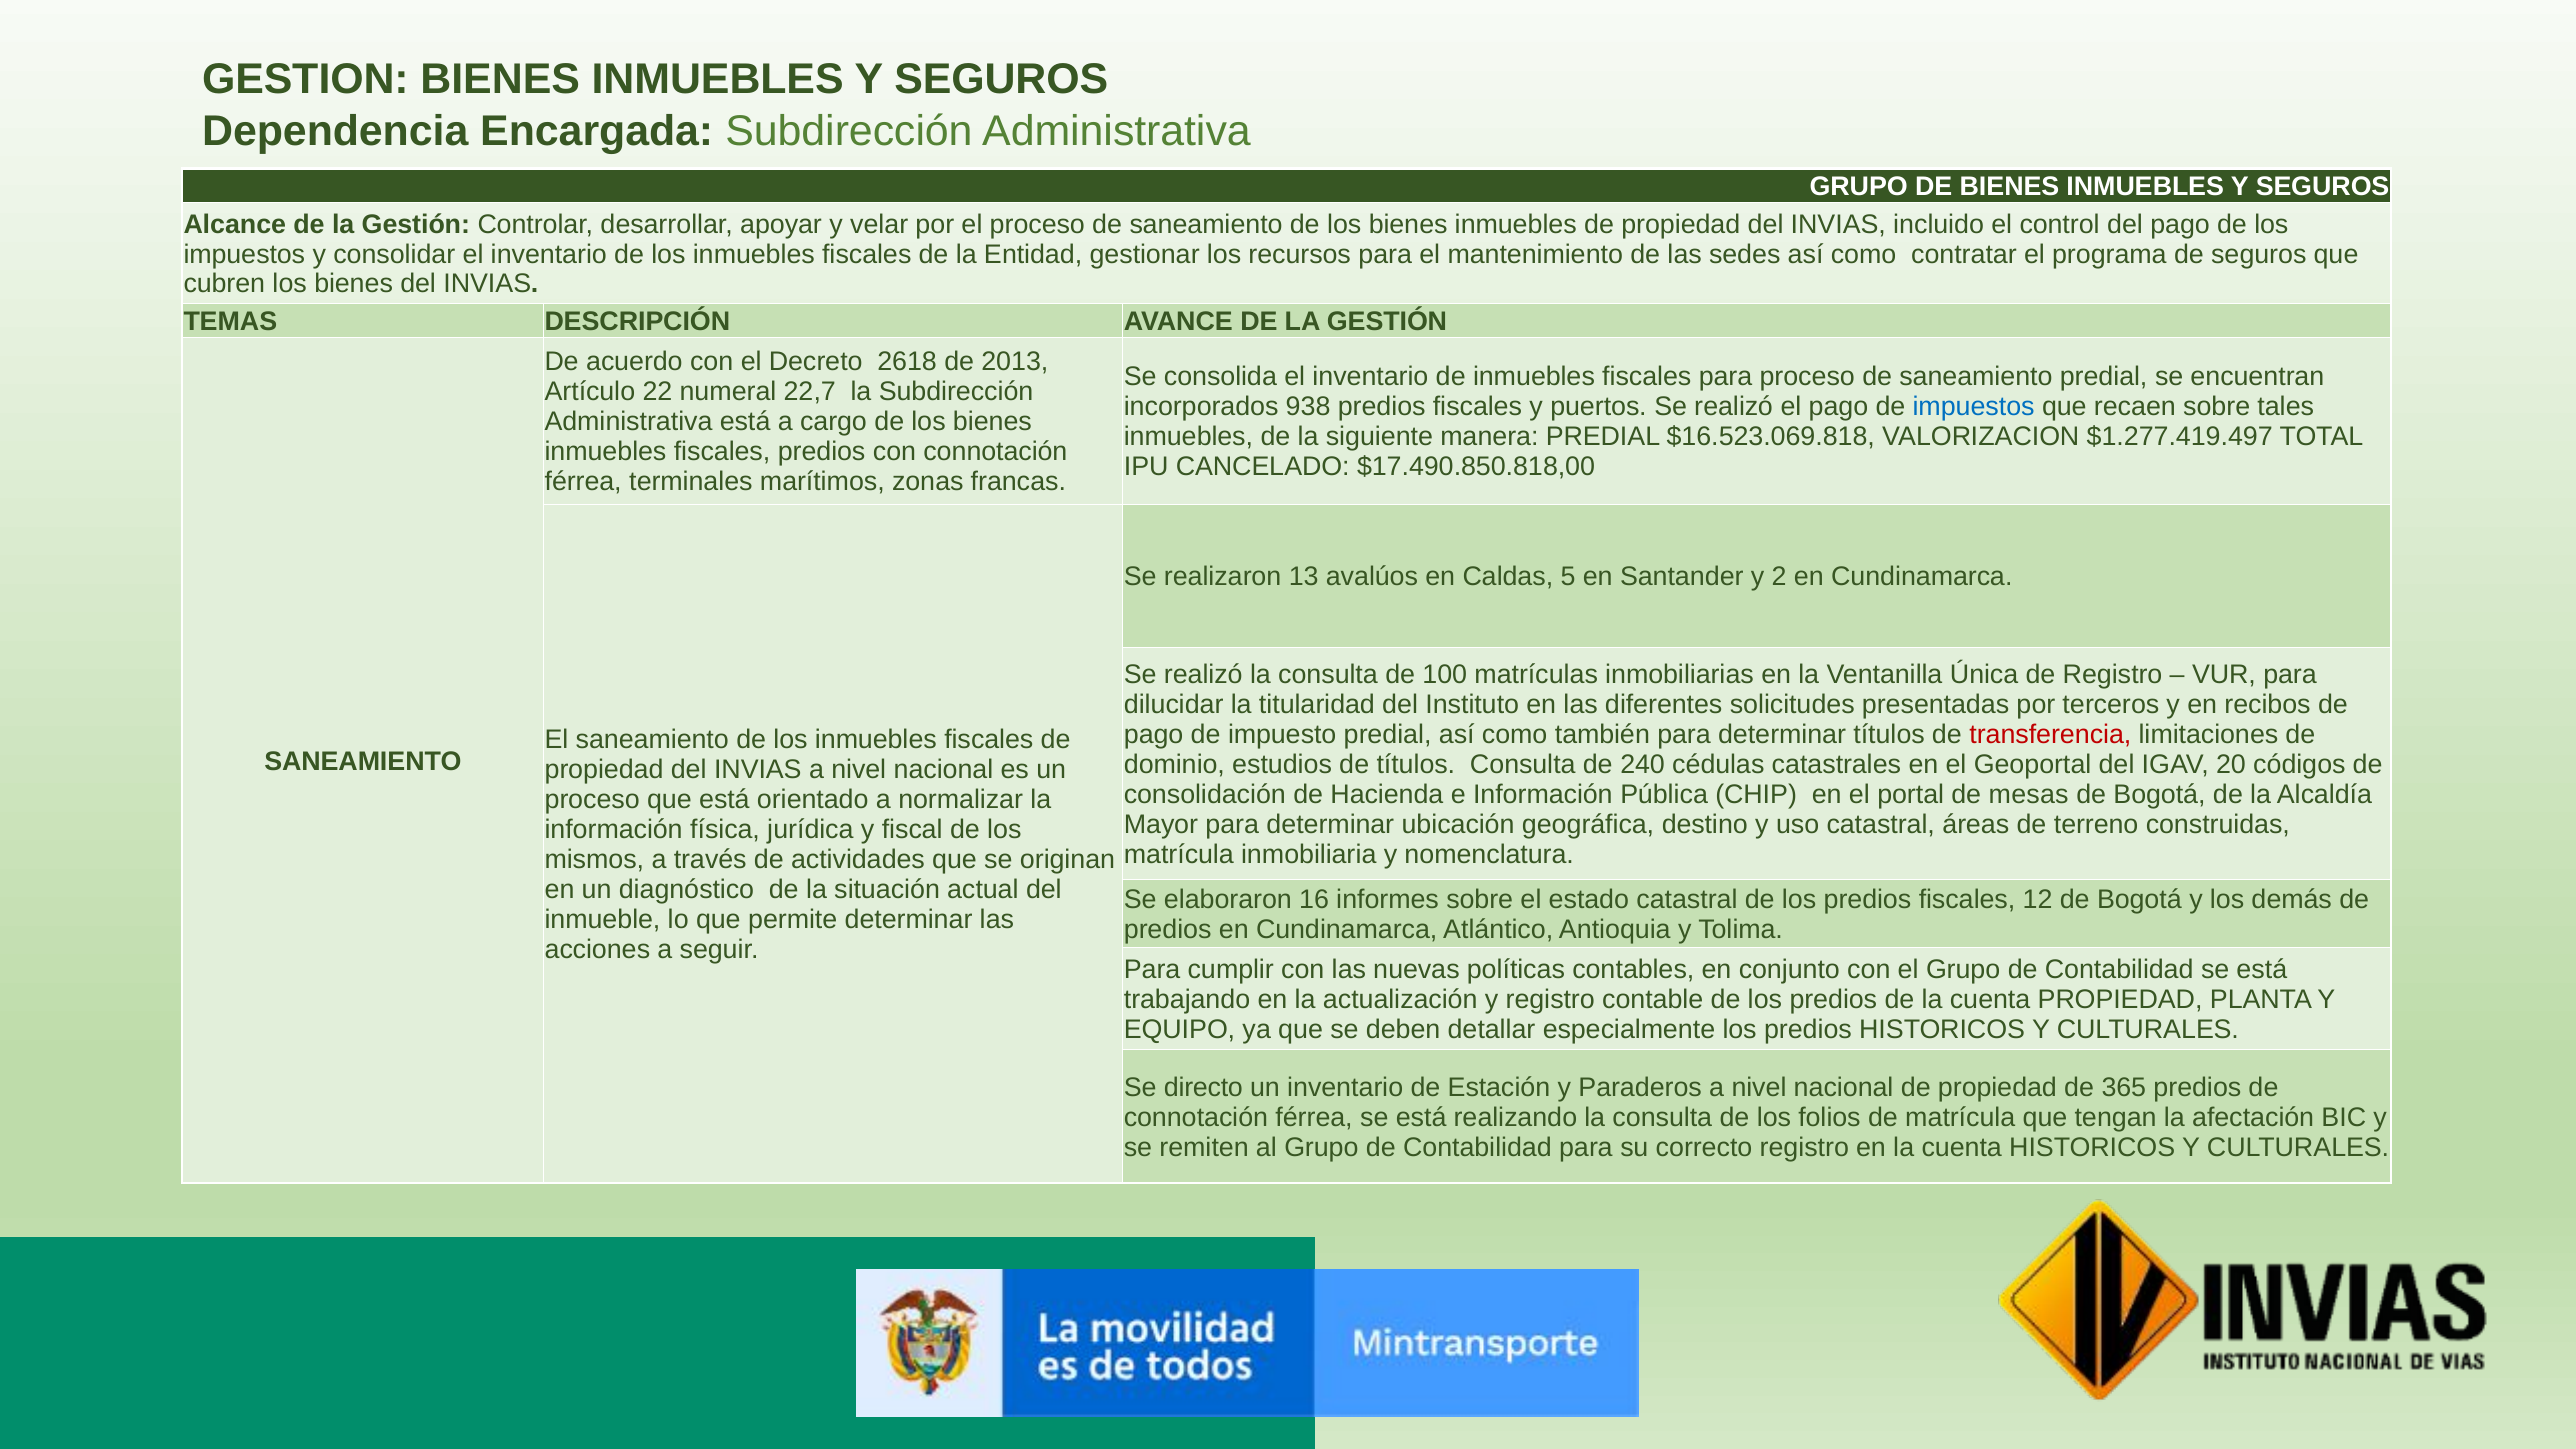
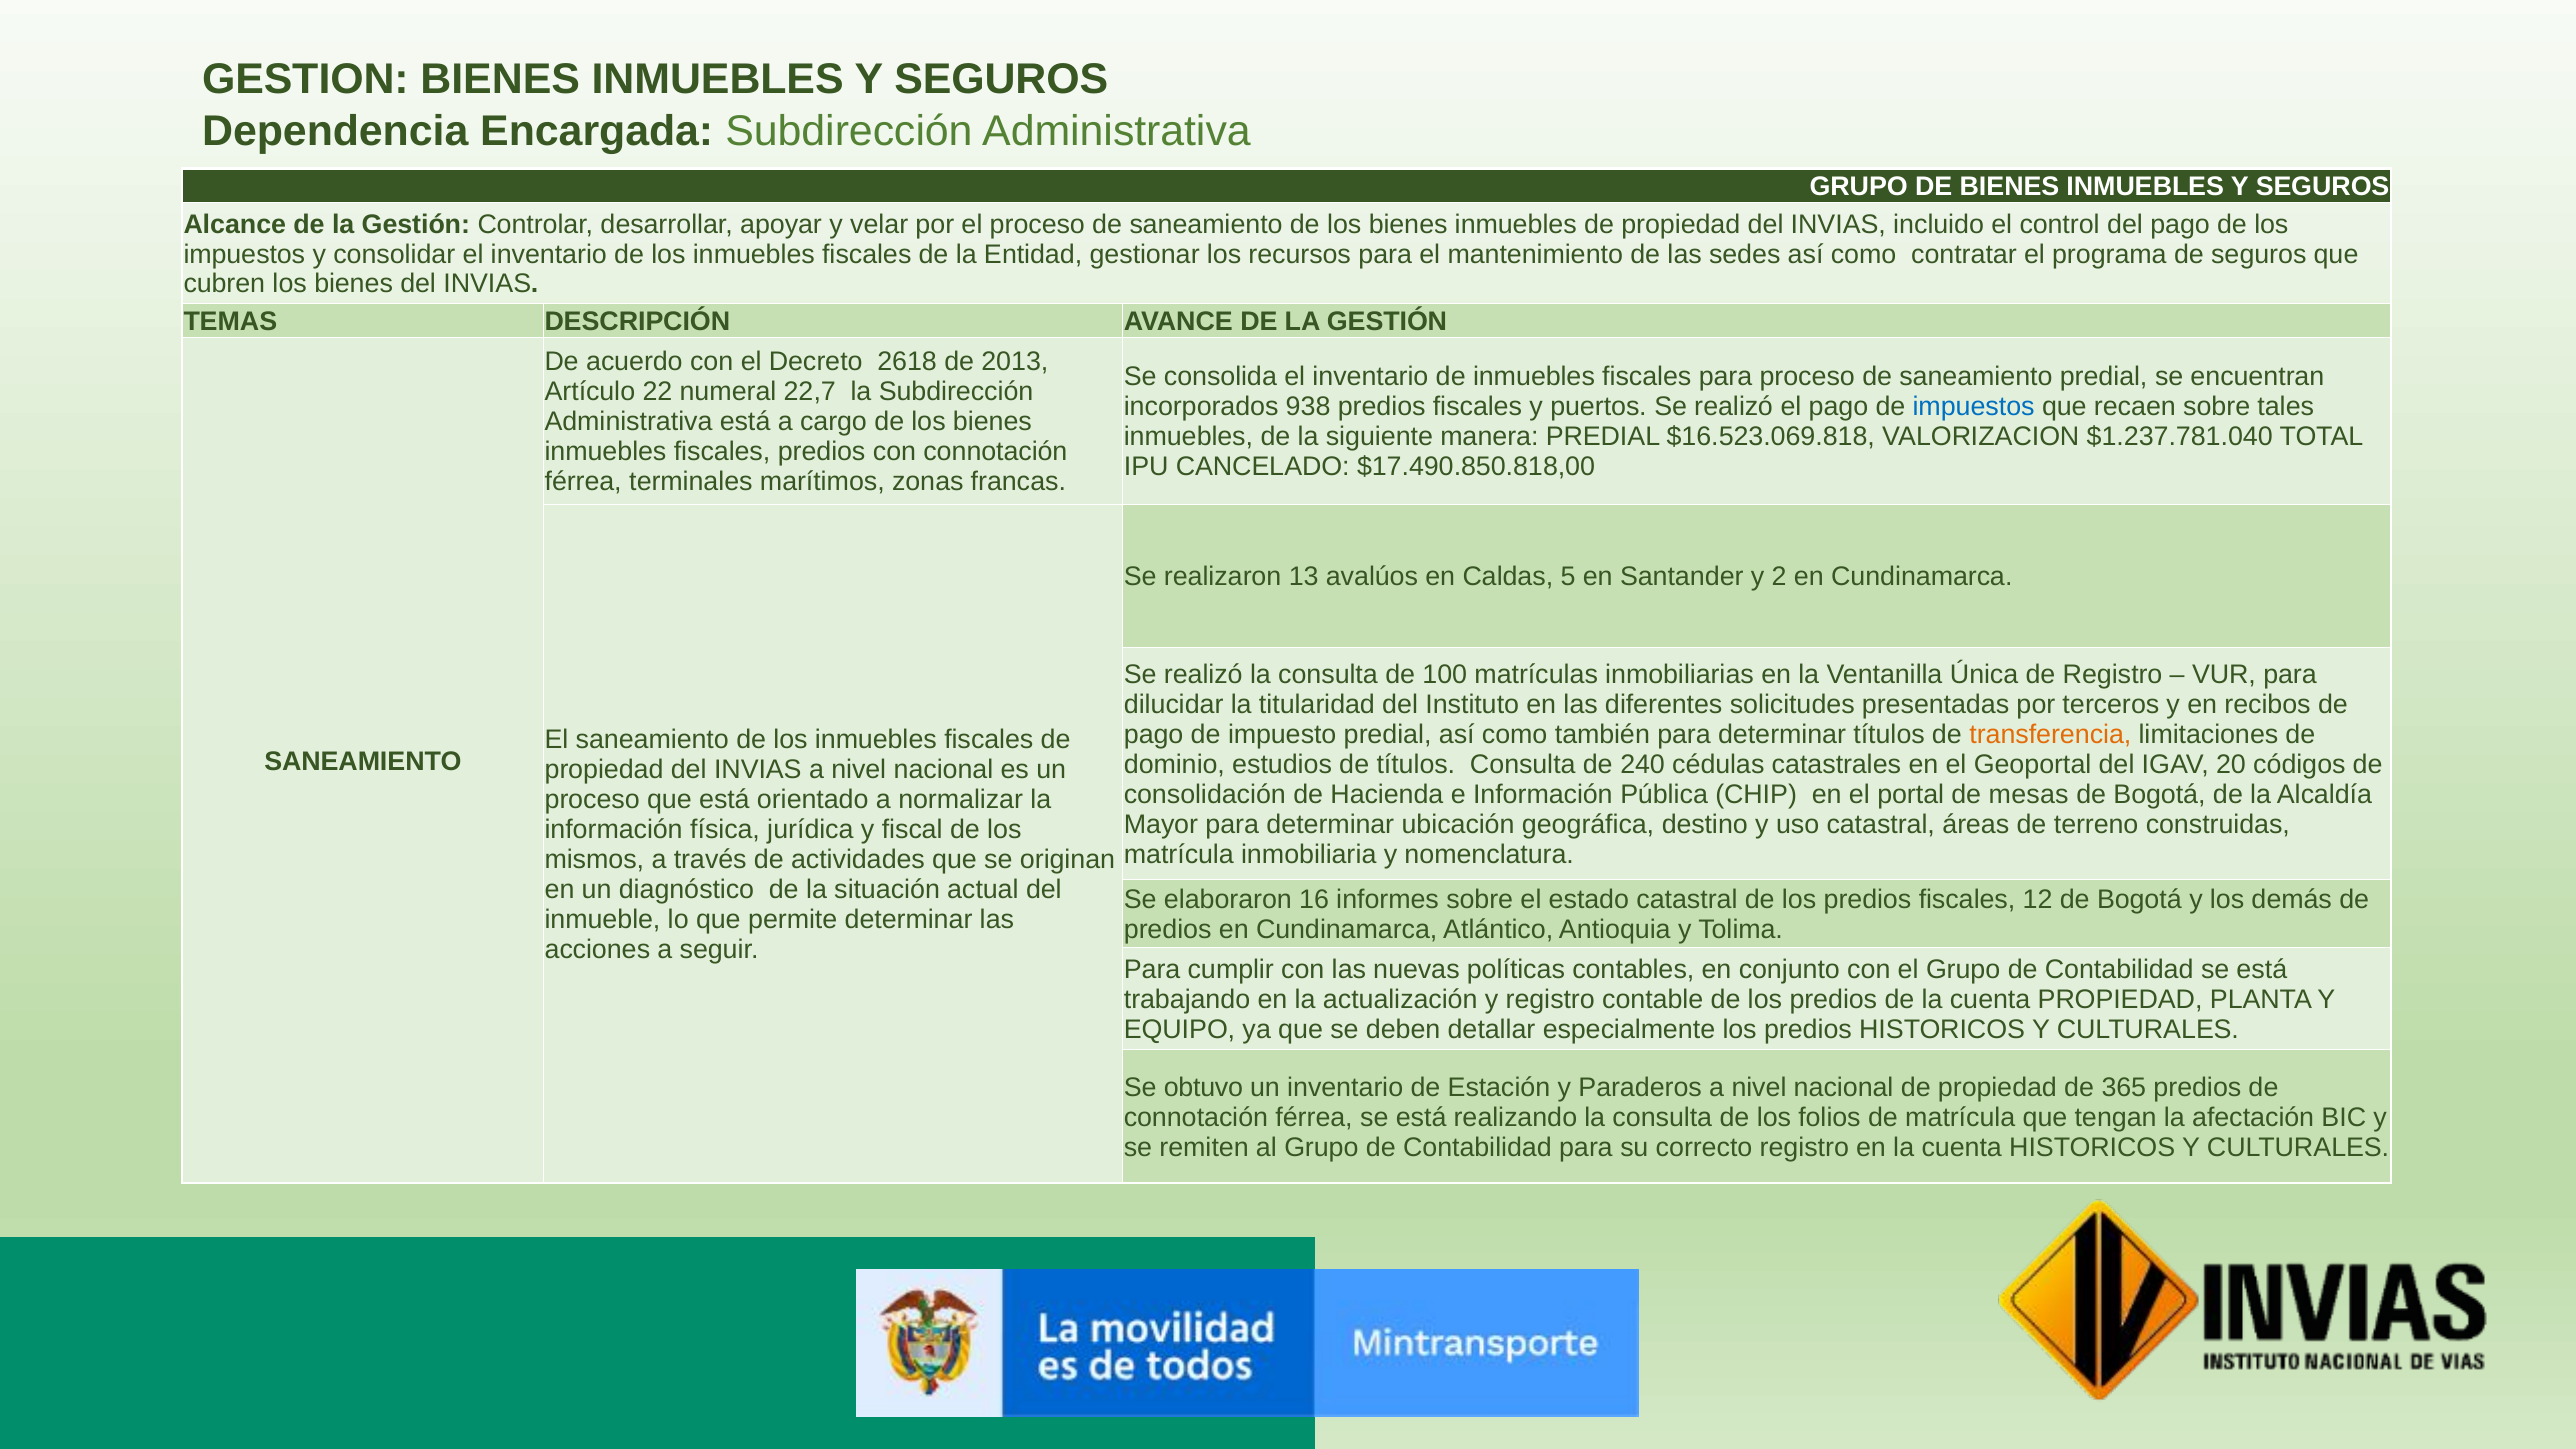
$1.277.419.497: $1.277.419.497 -> $1.237.781.040
transferencia colour: red -> orange
directo: directo -> obtuvo
